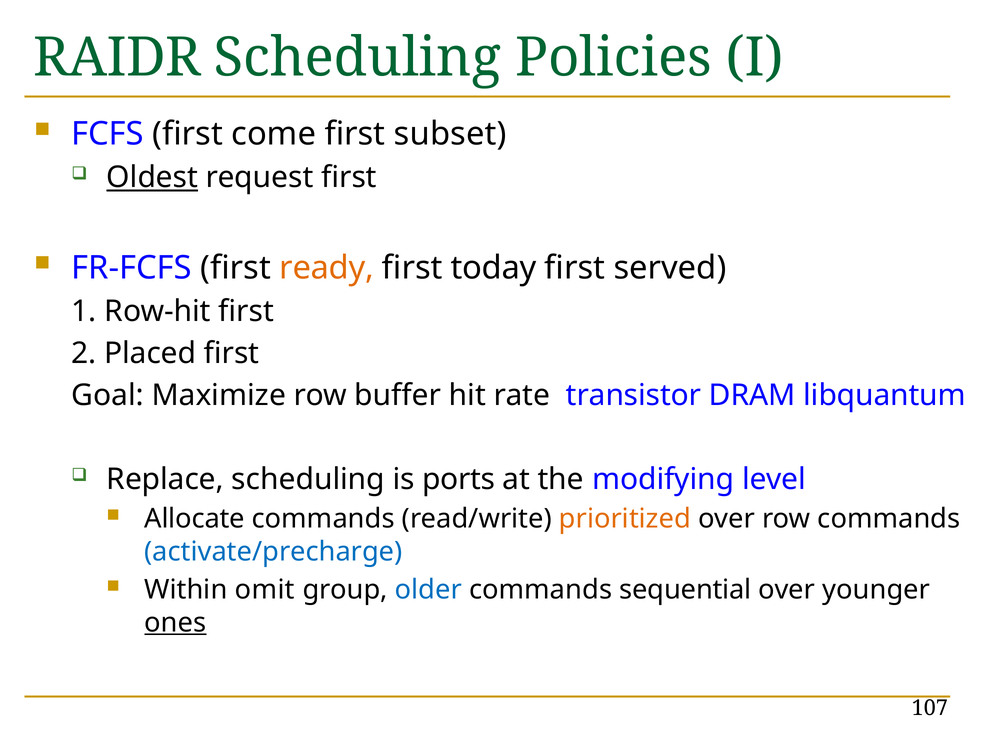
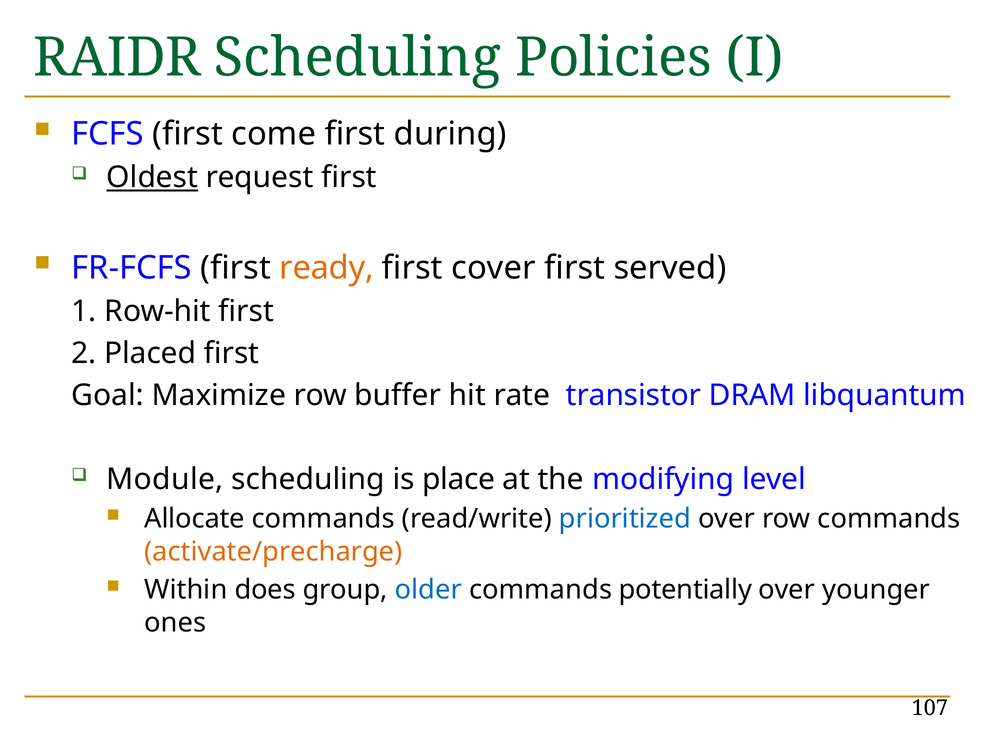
subset: subset -> during
today: today -> cover
Replace: Replace -> Module
ports: ports -> place
prioritized colour: orange -> blue
activate/precharge colour: blue -> orange
omit: omit -> does
sequential: sequential -> potentially
ones underline: present -> none
